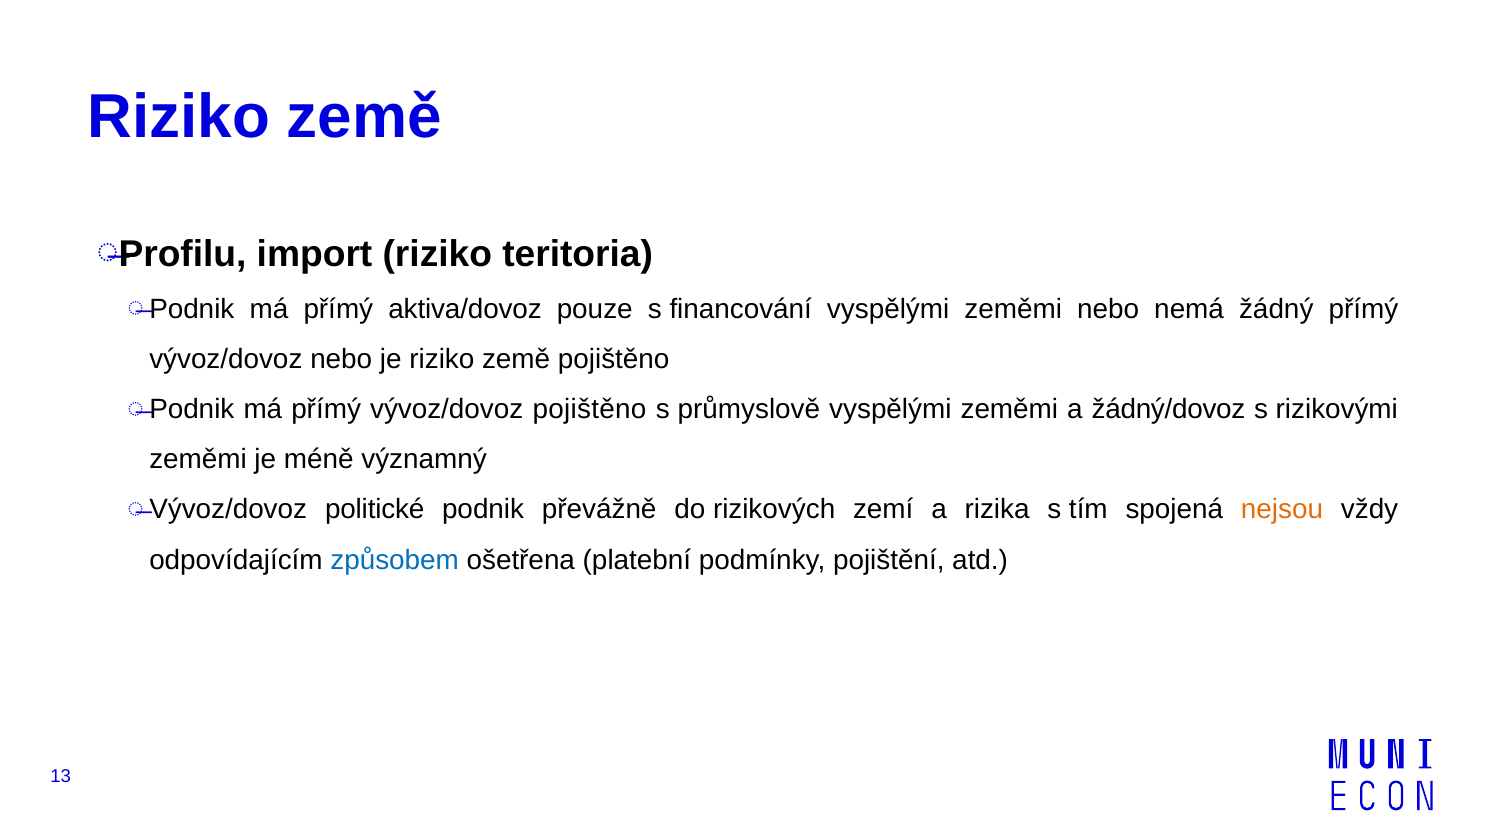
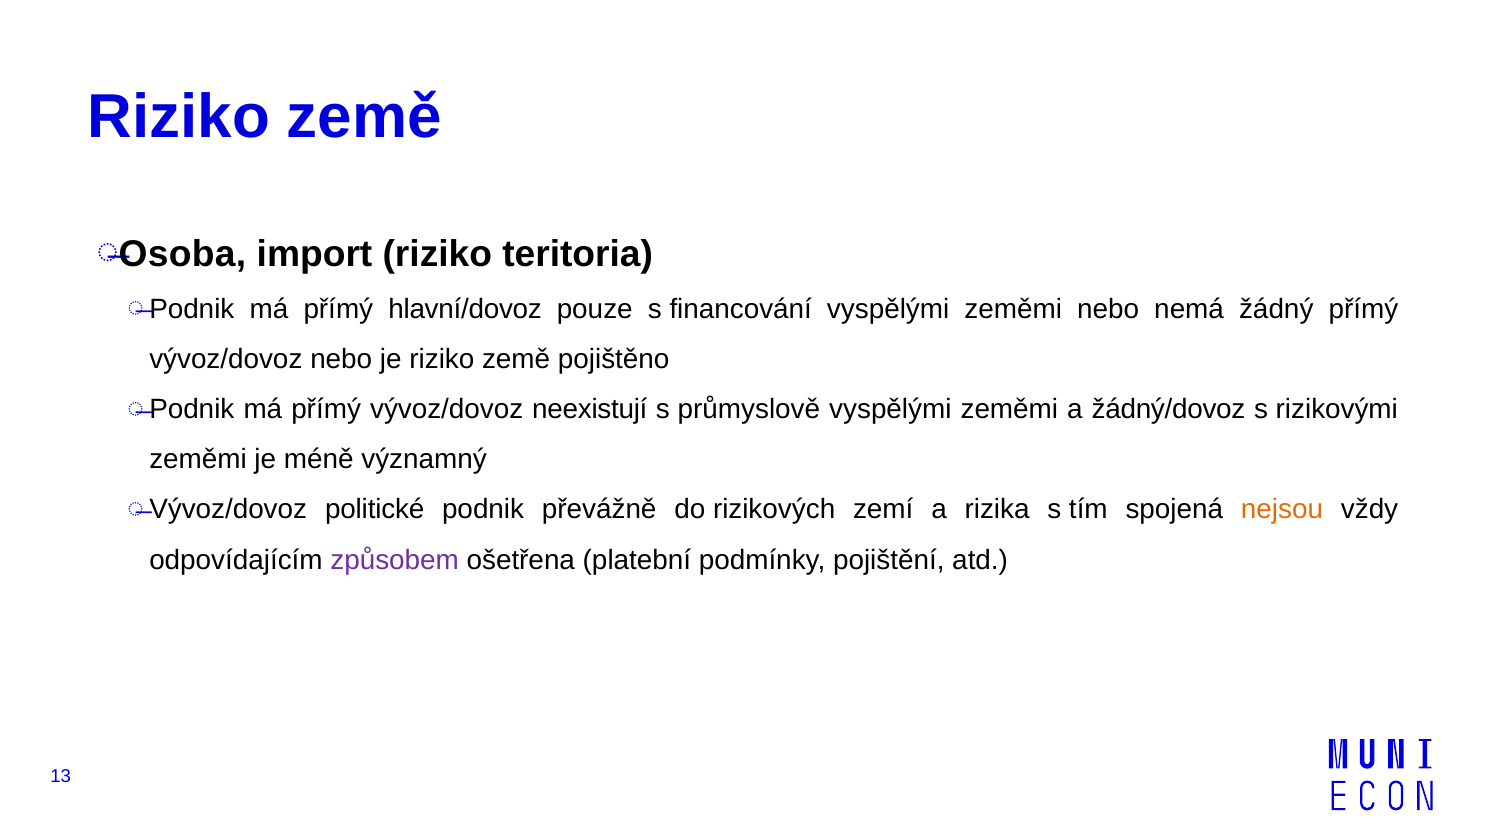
Profilu: Profilu -> Osoba
aktiva/dovoz: aktiva/dovoz -> hlavní/dovoz
vývoz/dovoz pojištěno: pojištěno -> neexistují
způsobem colour: blue -> purple
